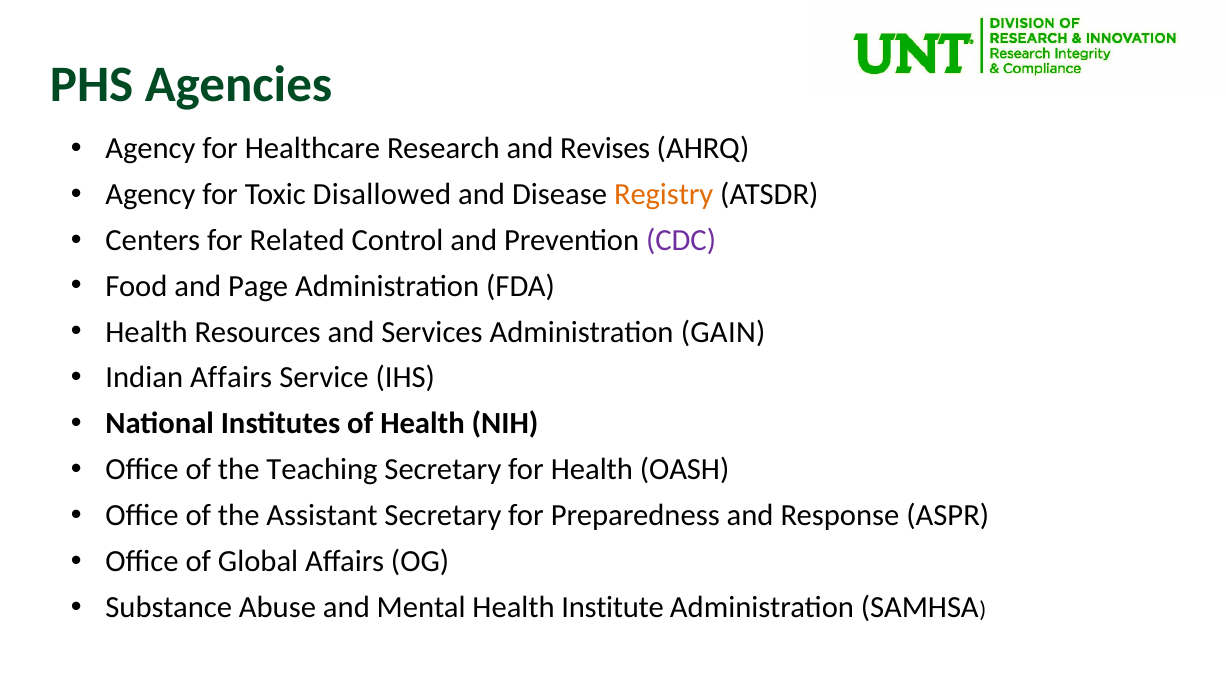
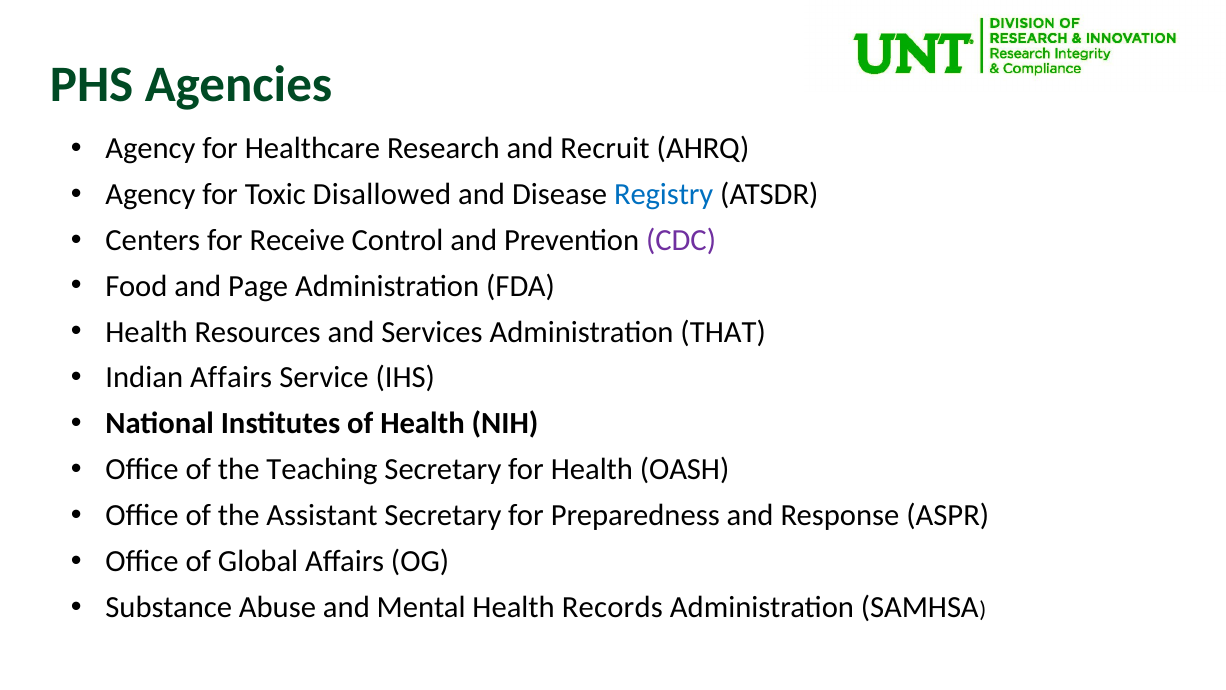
Revises: Revises -> Recruit
Registry colour: orange -> blue
Related: Related -> Receive
GAIN: GAIN -> THAT
Institute: Institute -> Records
